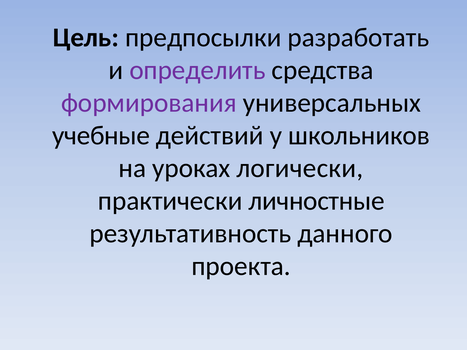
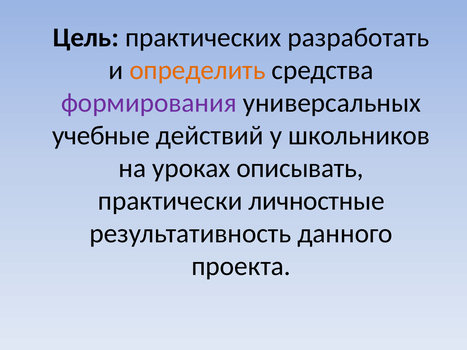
предпосылки: предпосылки -> практических
определить colour: purple -> orange
логически: логически -> описывать
